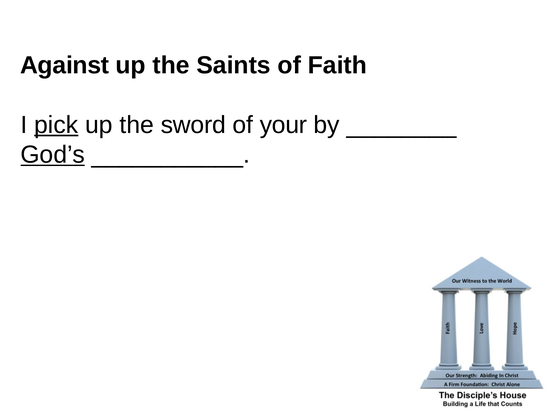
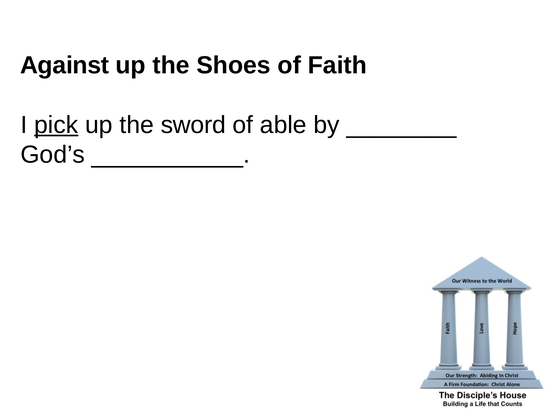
Saints: Saints -> Shoes
your: your -> able
God’s underline: present -> none
